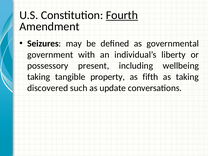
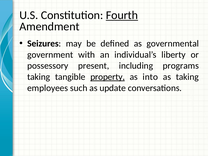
wellbeing: wellbeing -> programs
property underline: none -> present
fifth: fifth -> into
discovered: discovered -> employees
